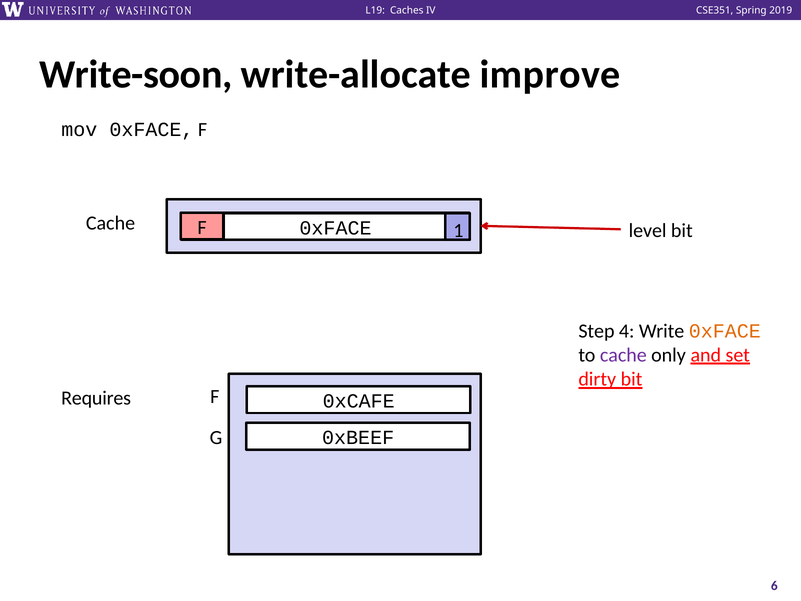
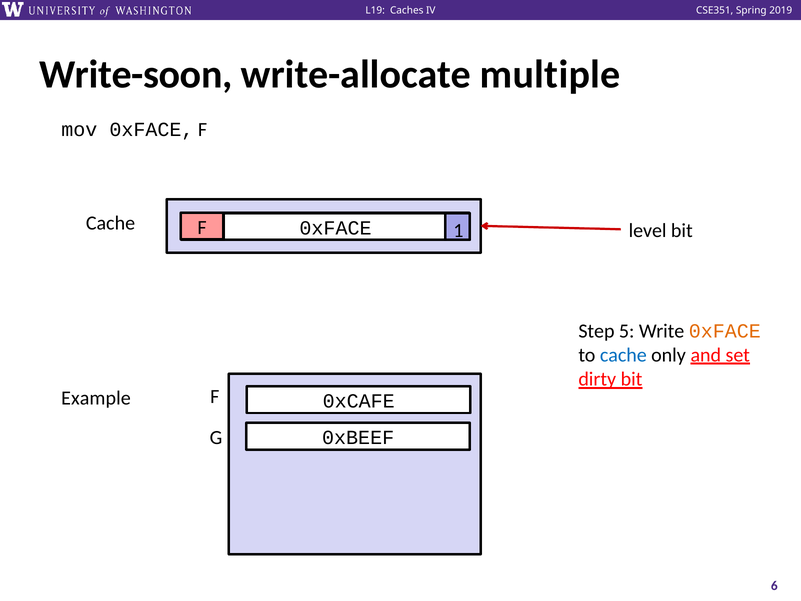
improve: improve -> multiple
4: 4 -> 5
cache at (623, 355) colour: purple -> blue
Requires: Requires -> Example
